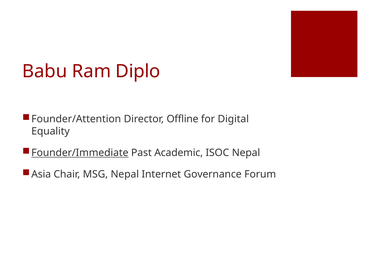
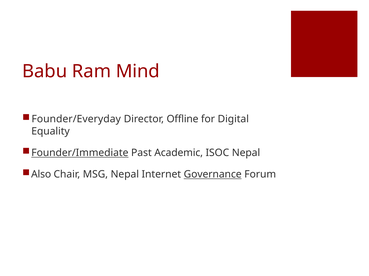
Diplo: Diplo -> Mind
Founder/Attention: Founder/Attention -> Founder/Everyday
Asia: Asia -> Also
Governance underline: none -> present
